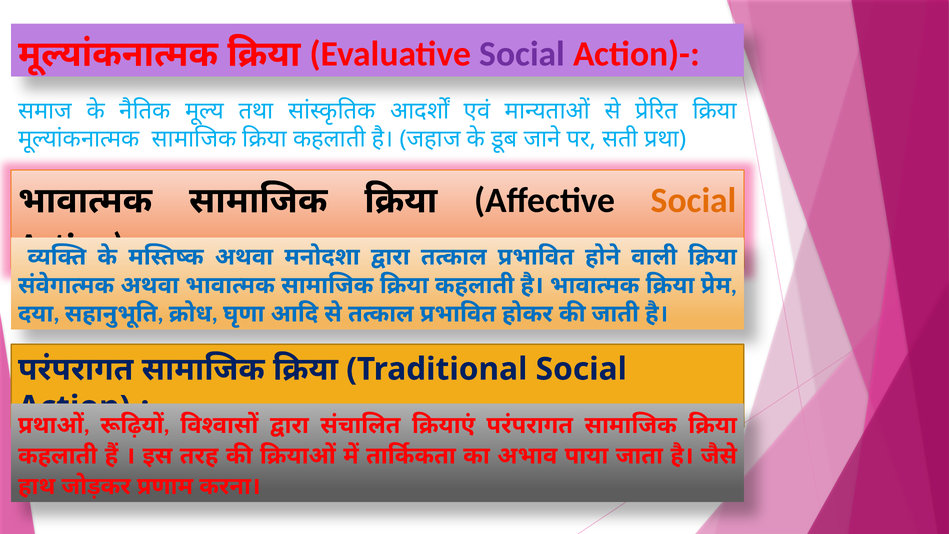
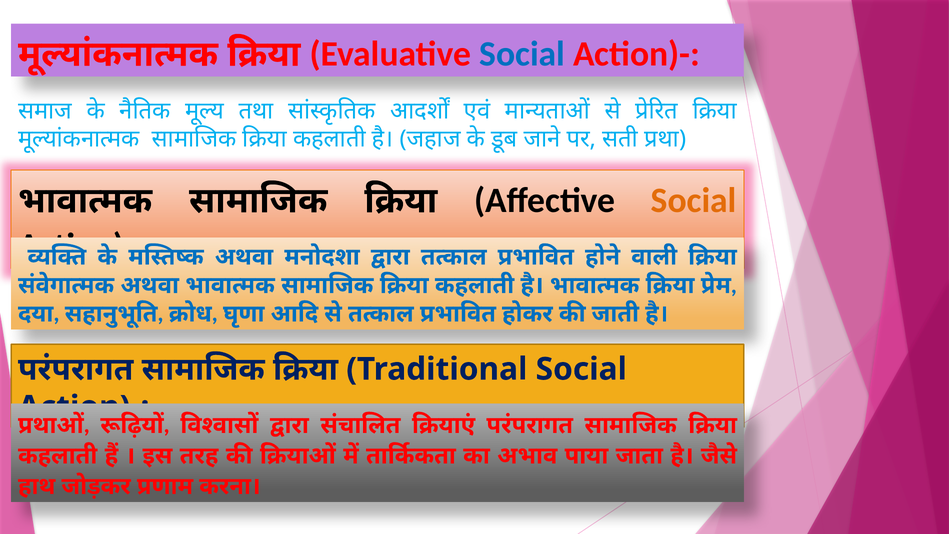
Social at (522, 54) colour: purple -> blue
